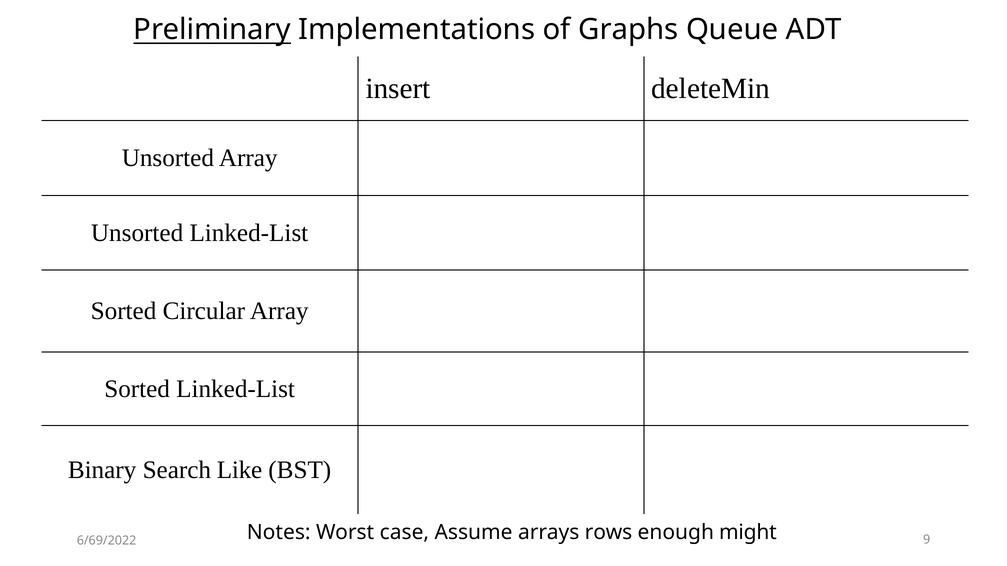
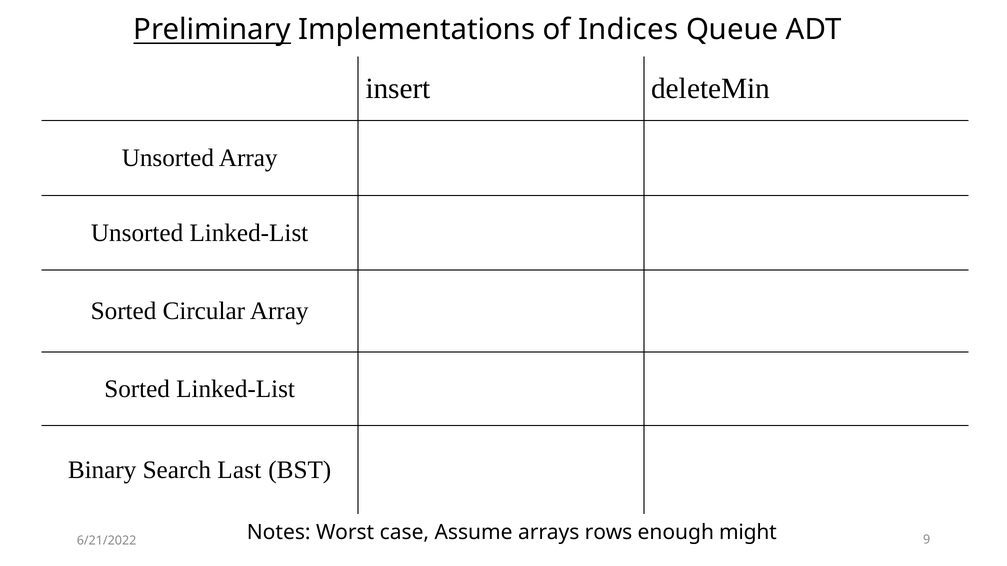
Graphs: Graphs -> Indices
Like: Like -> Last
6/69/2022: 6/69/2022 -> 6/21/2022
